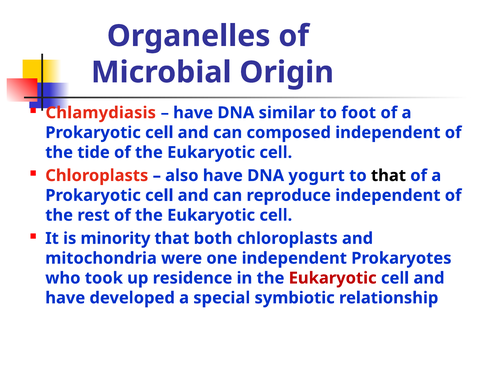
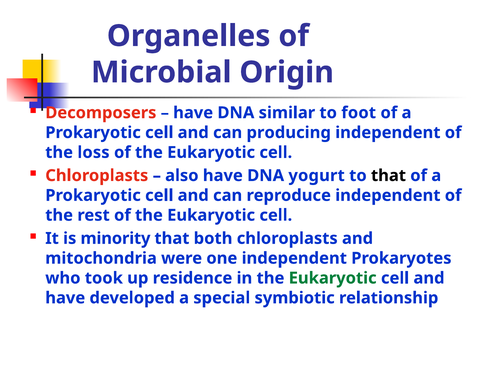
Chlamydiasis: Chlamydiasis -> Decomposers
composed: composed -> producing
tide: tide -> loss
Eukaryotic at (333, 278) colour: red -> green
